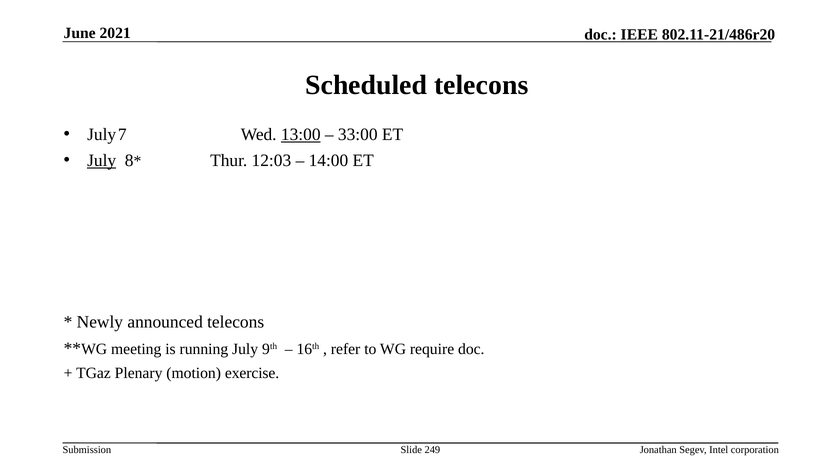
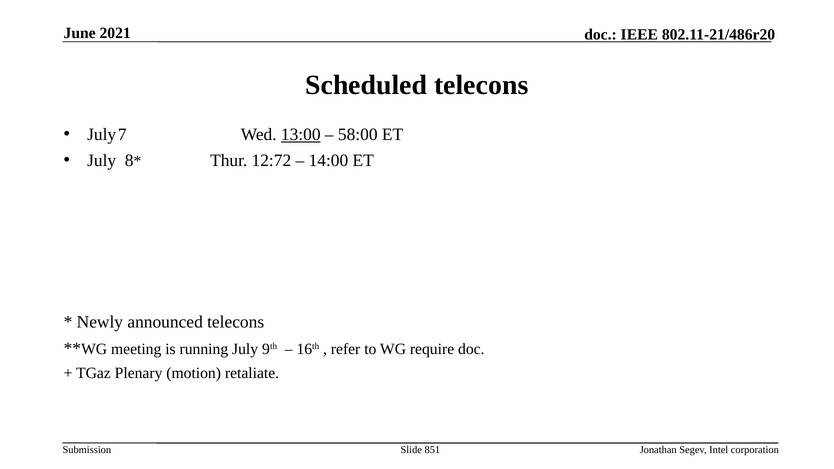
33:00: 33:00 -> 58:00
July at (102, 161) underline: present -> none
12:03: 12:03 -> 12:72
exercise: exercise -> retaliate
249: 249 -> 851
